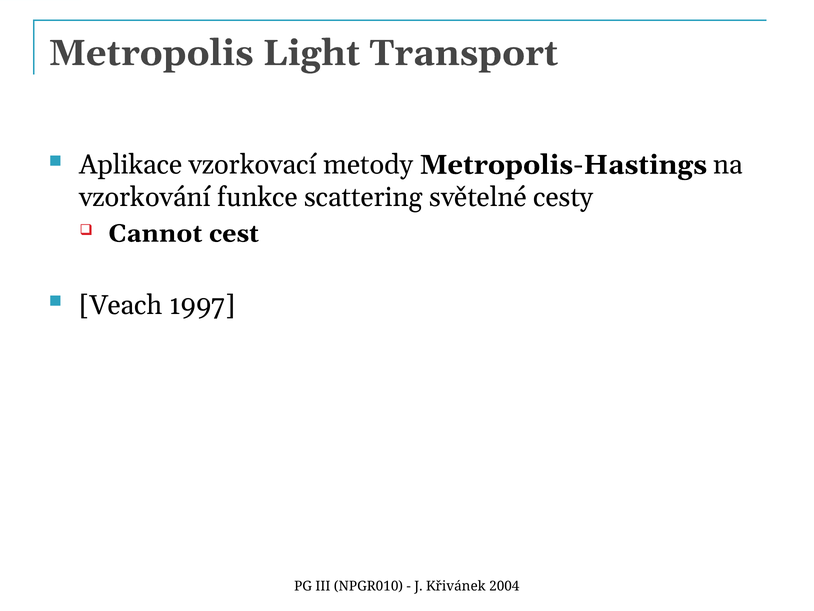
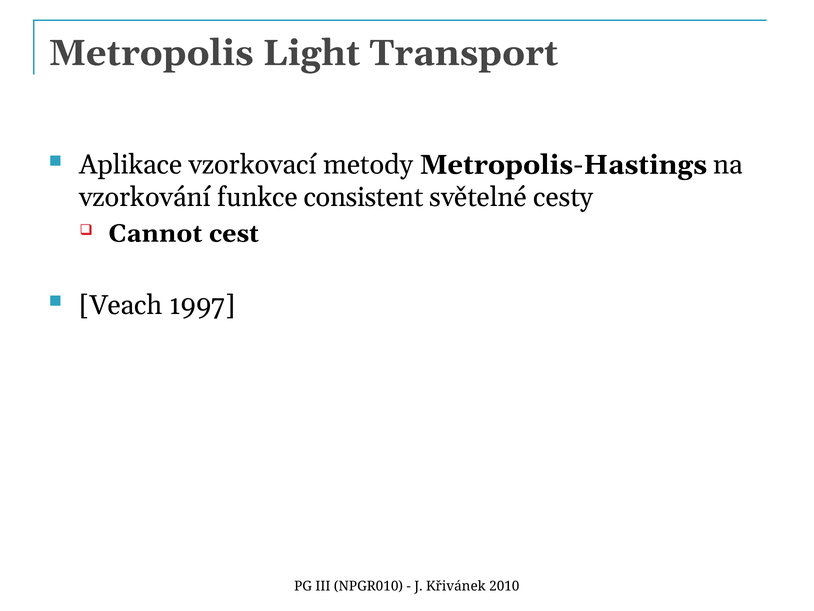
scattering: scattering -> consistent
2004: 2004 -> 2010
